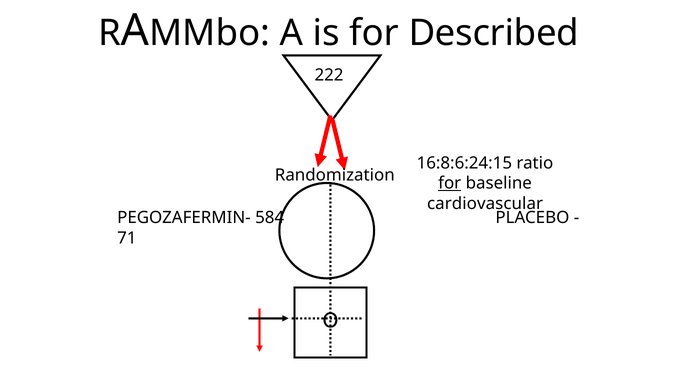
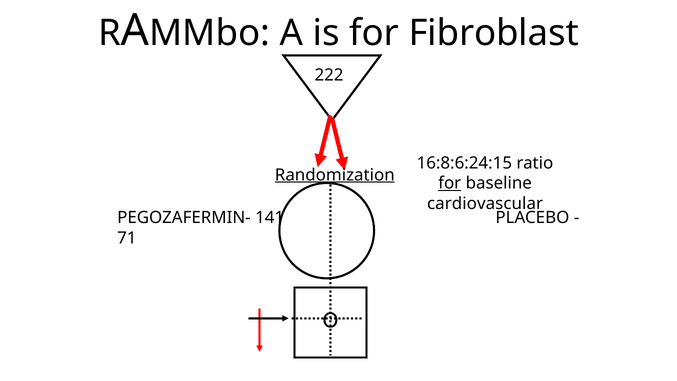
Described: Described -> Fibroblast
Randomization underline: none -> present
584: 584 -> 141
